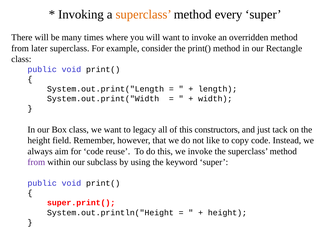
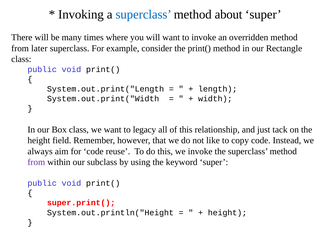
superclass at (144, 14) colour: orange -> blue
every: every -> about
constructors: constructors -> relationship
